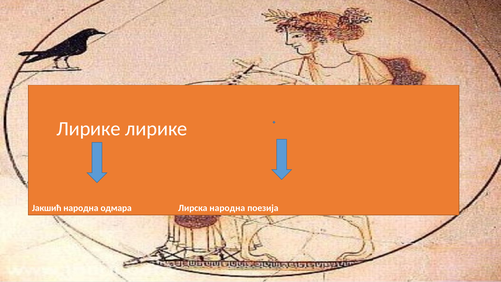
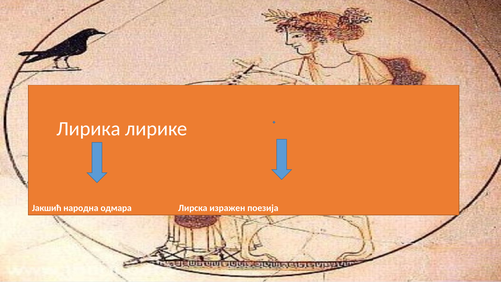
Лирике at (89, 129): Лирике -> Лирика
Лирска народна: народна -> изражен
